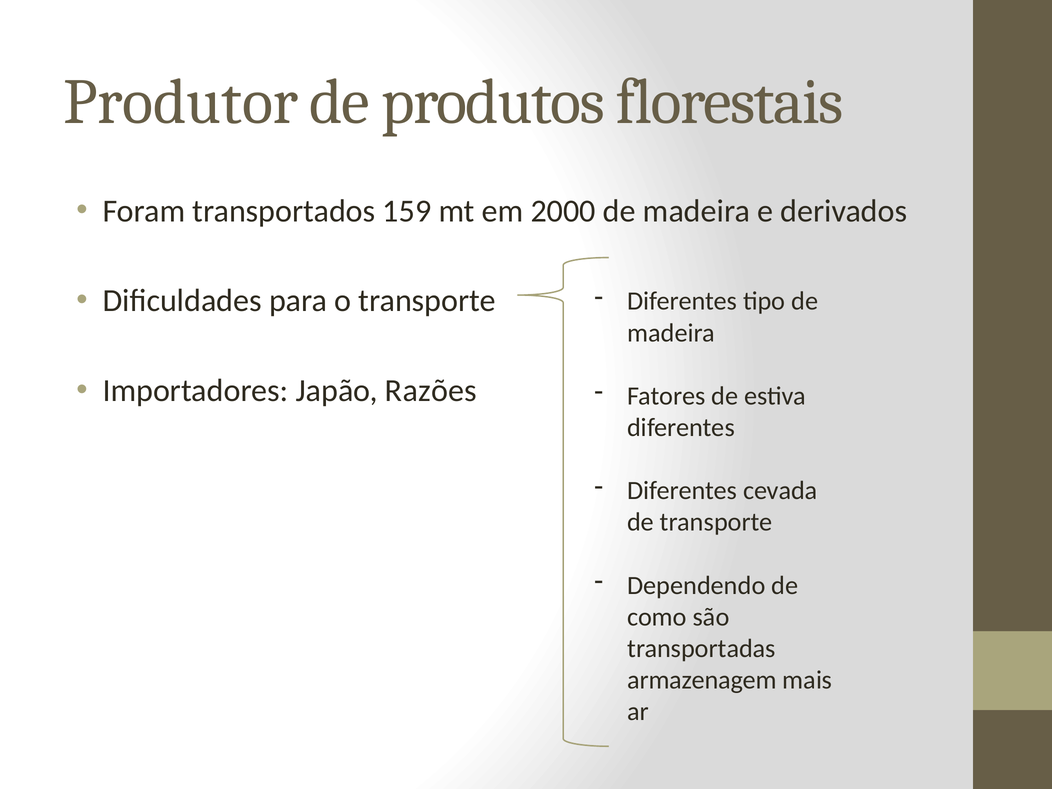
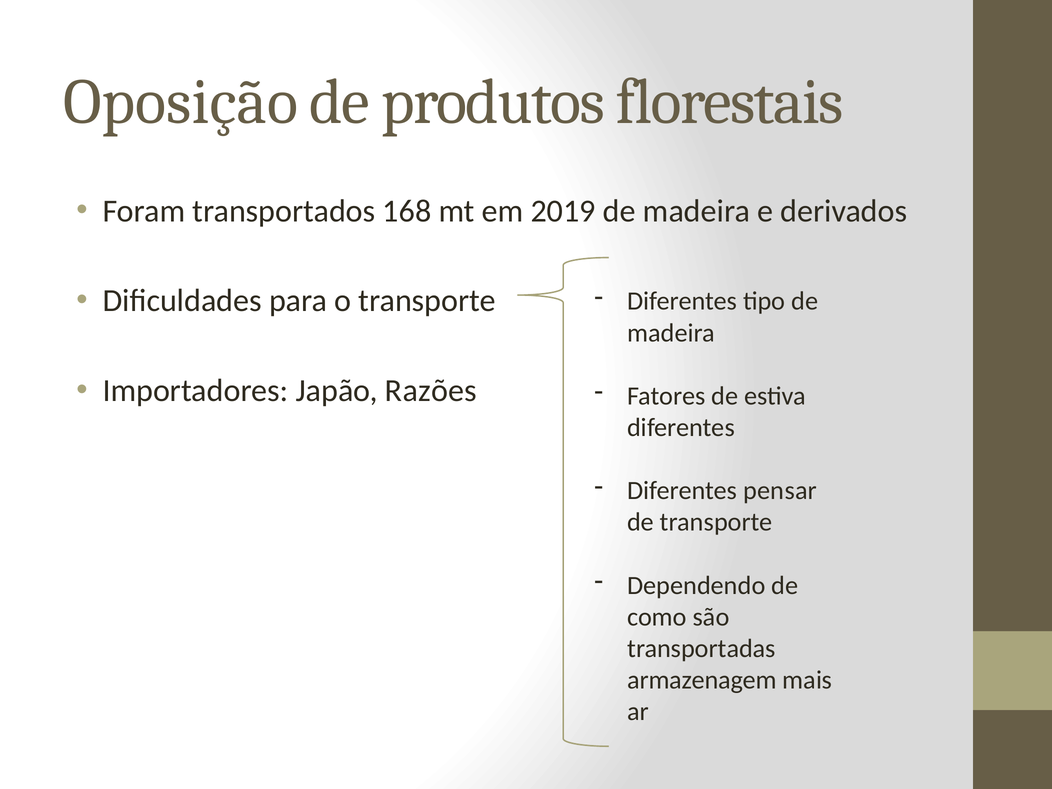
Produtor: Produtor -> Oposição
159: 159 -> 168
2000: 2000 -> 2019
cevada: cevada -> pensar
